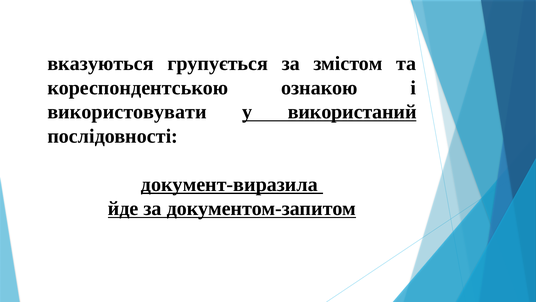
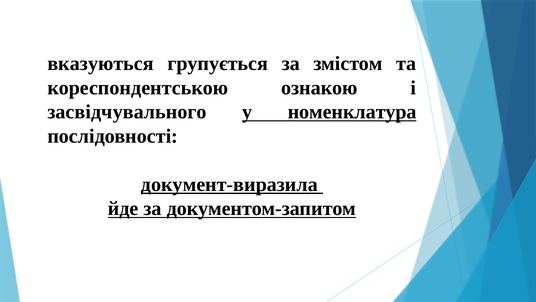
використовувати: використовувати -> засвідчувального
використаний: використаний -> номенклатура
